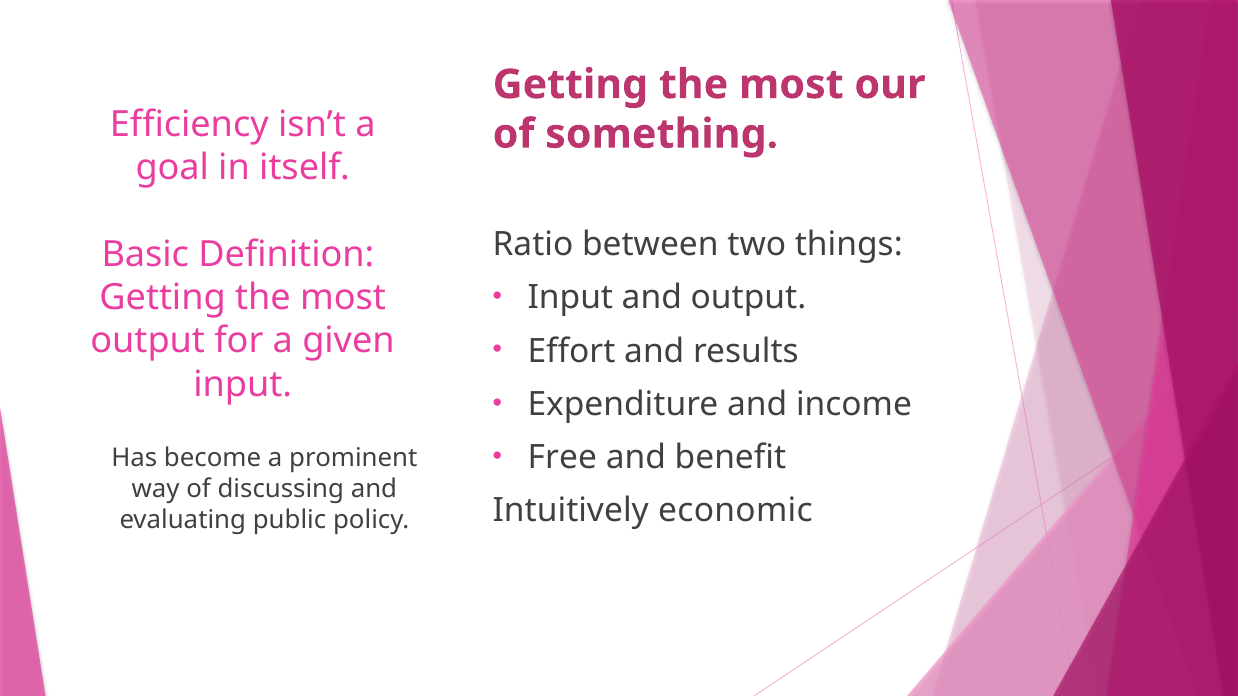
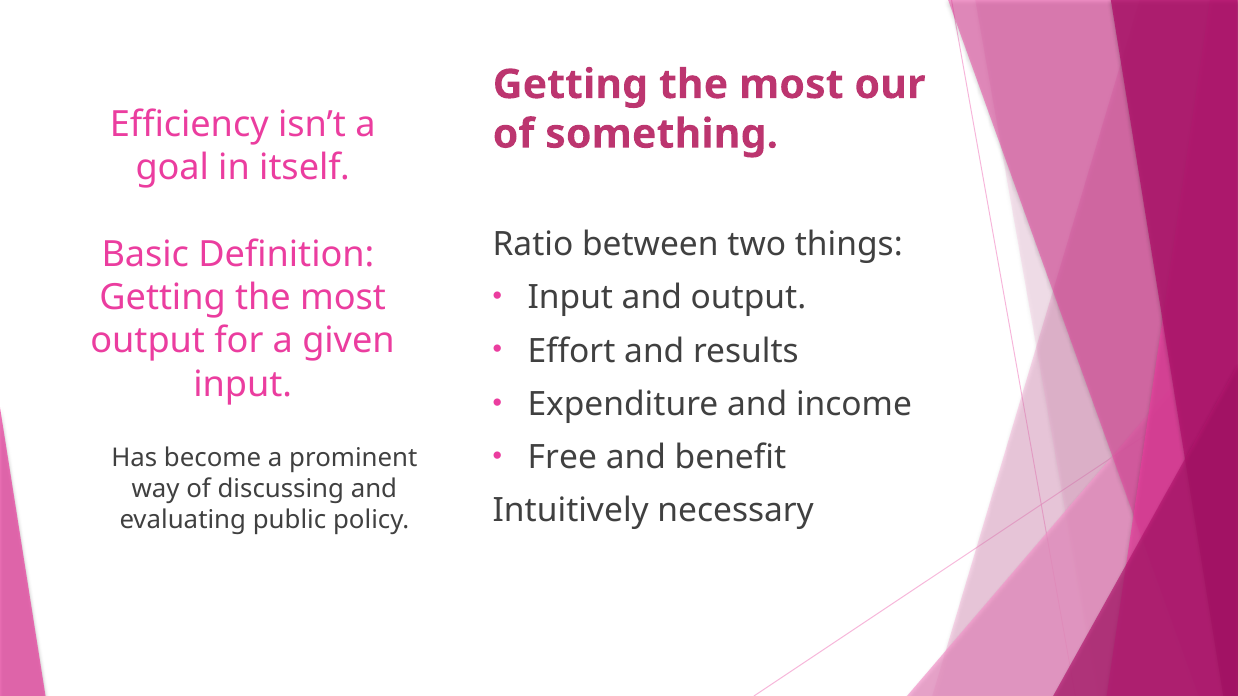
economic: economic -> necessary
